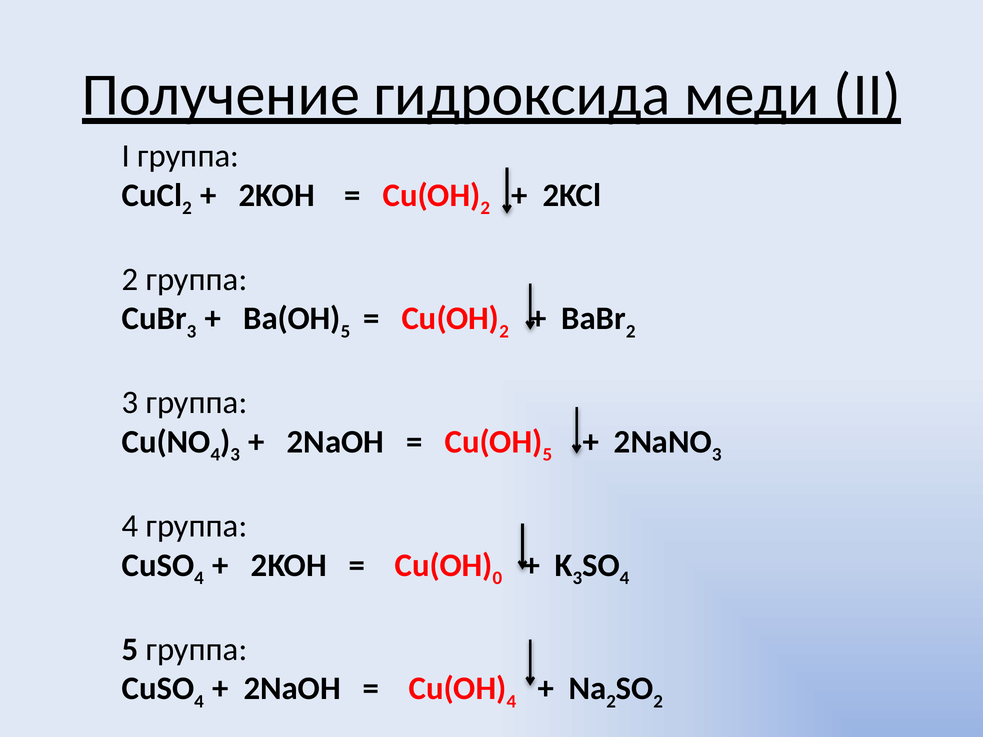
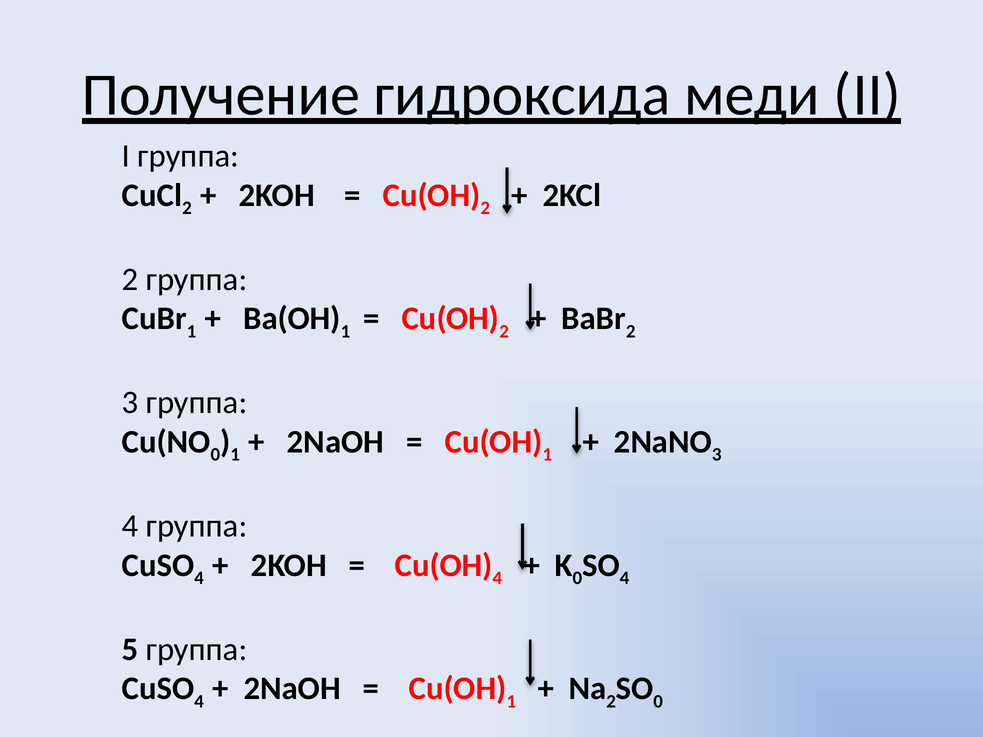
3 at (191, 331): 3 -> 1
5 at (345, 331): 5 -> 1
4 at (215, 455): 4 -> 0
3 at (235, 455): 3 -> 1
5 at (547, 455): 5 -> 1
0 at (497, 578): 0 -> 4
3 at (577, 578): 3 -> 0
4 at (511, 702): 4 -> 1
2 at (658, 702): 2 -> 0
